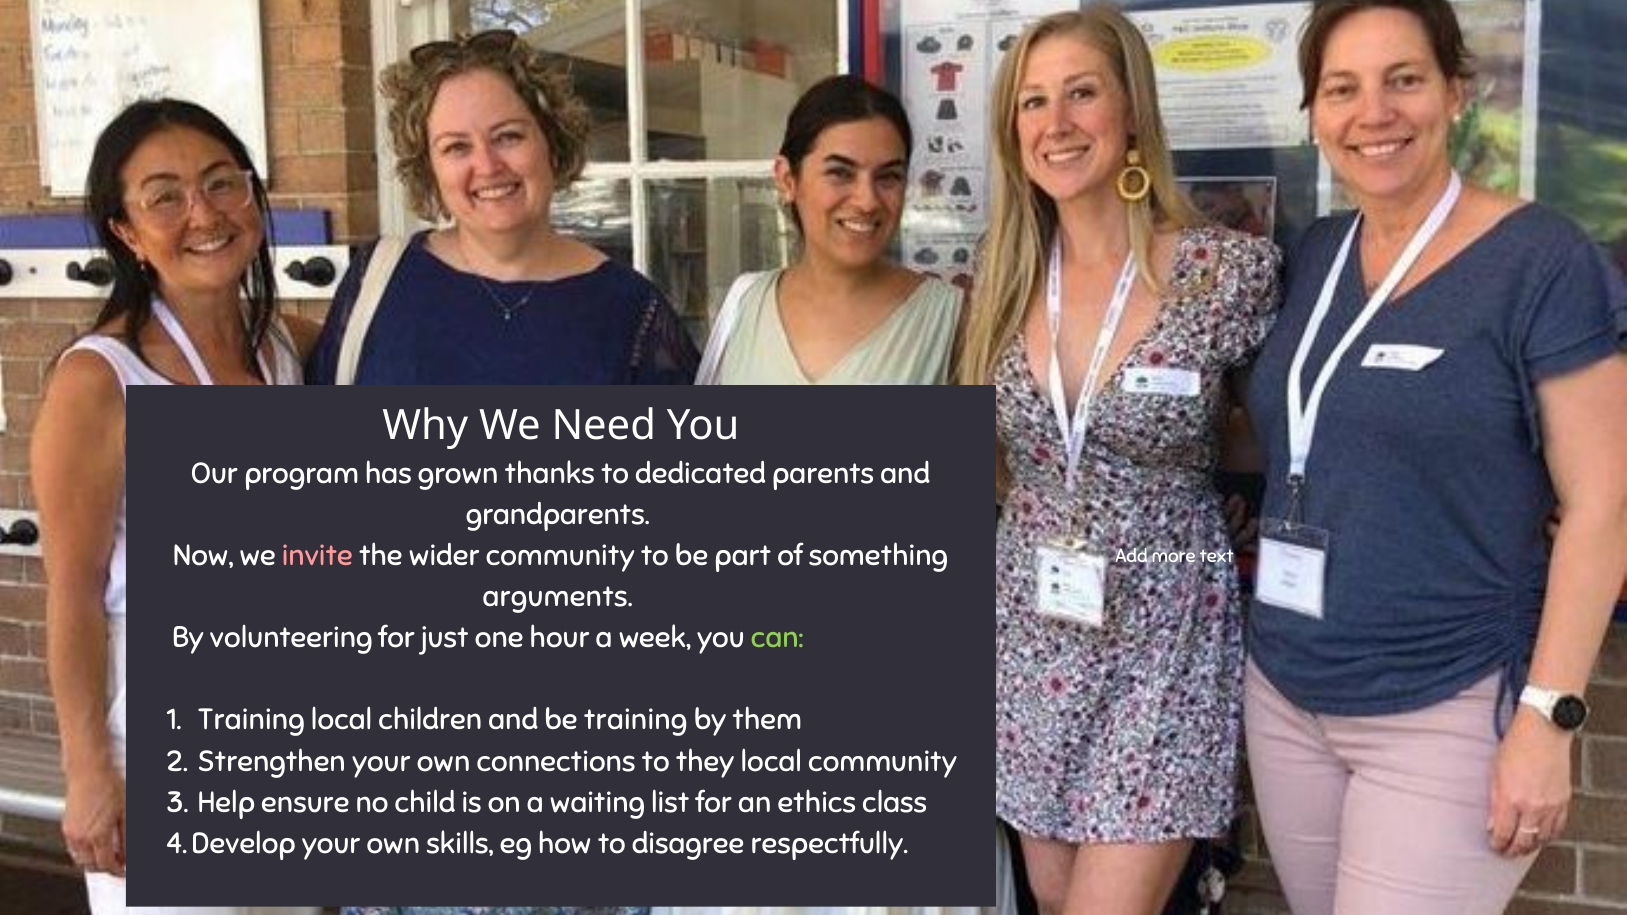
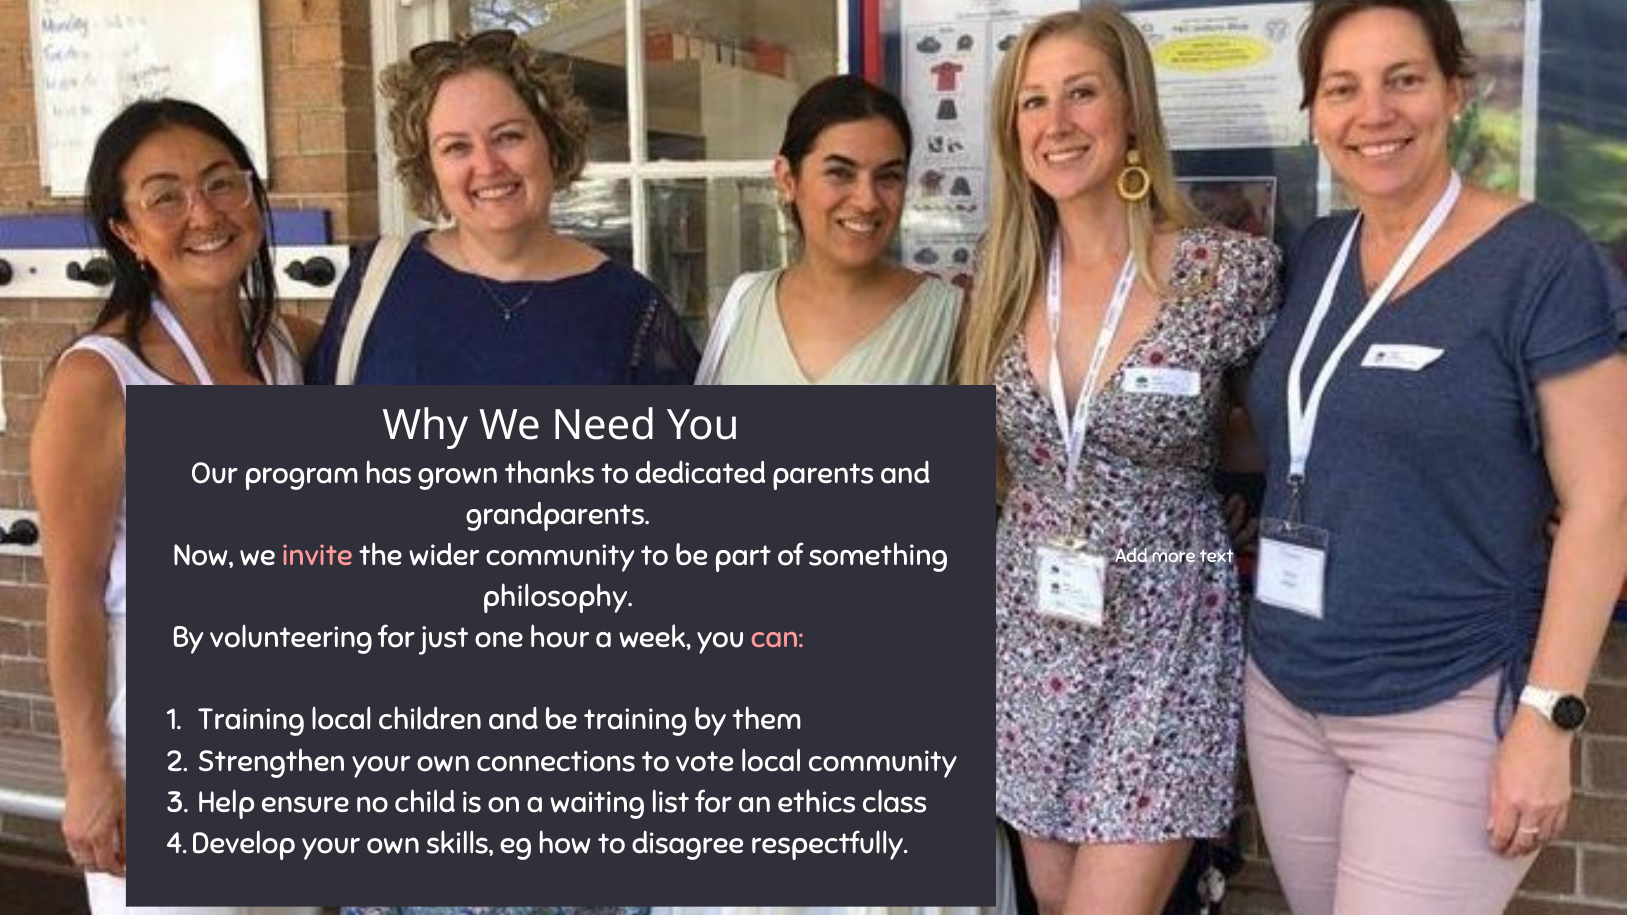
arguments: arguments -> philosophy
can colour: light green -> pink
they: they -> vote
